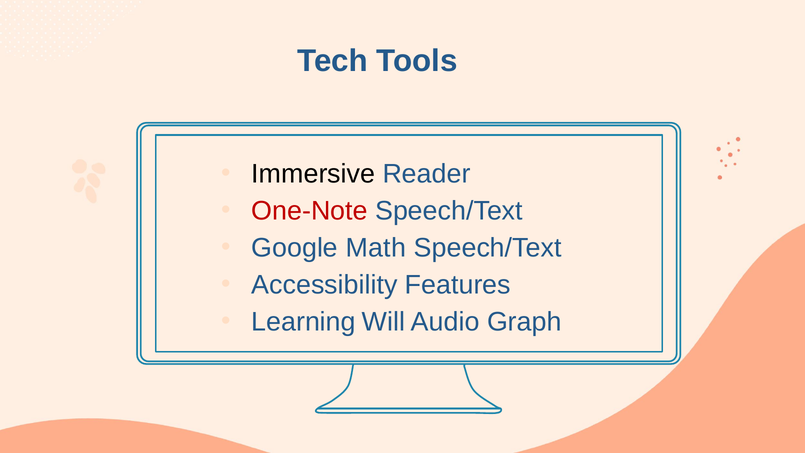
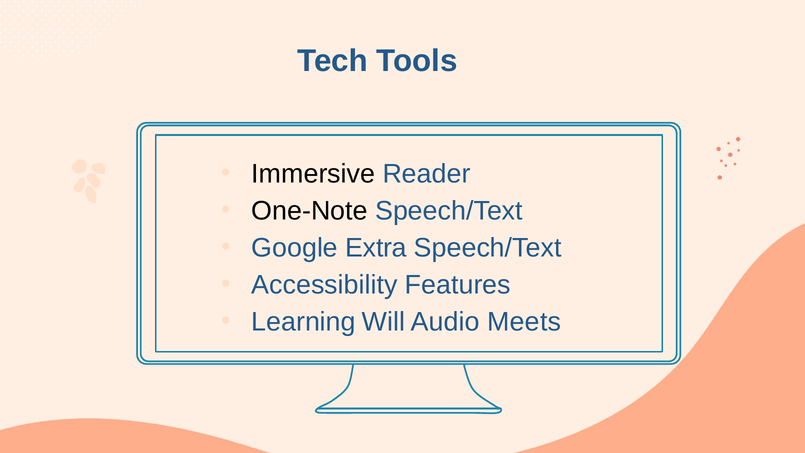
One-Note colour: red -> black
Math: Math -> Extra
Graph: Graph -> Meets
